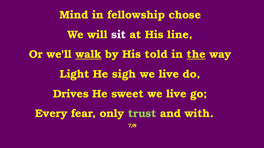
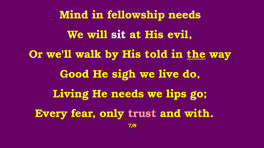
fellowship chose: chose -> needs
line: line -> evil
walk underline: present -> none
Light: Light -> Good
Drives: Drives -> Living
He sweet: sweet -> needs
live at (176, 94): live -> lips
trust colour: light green -> pink
